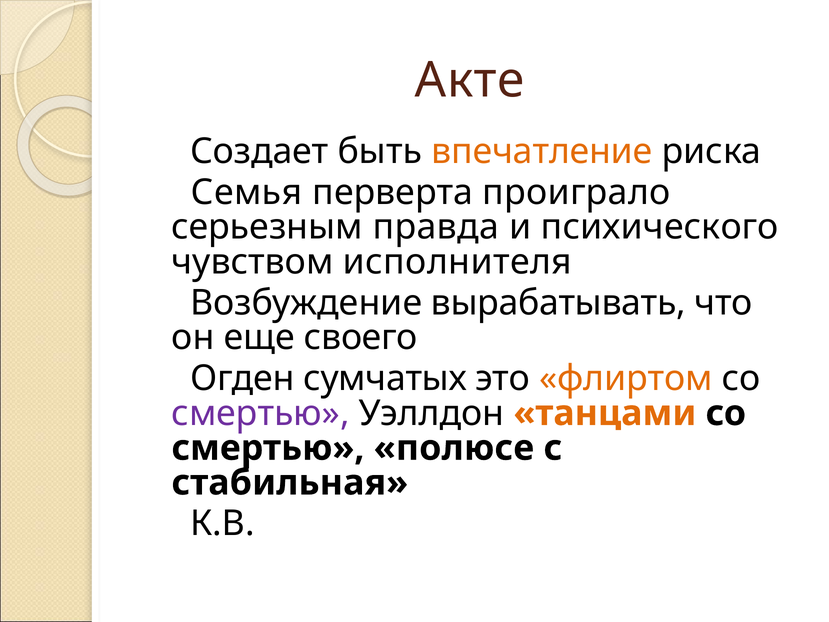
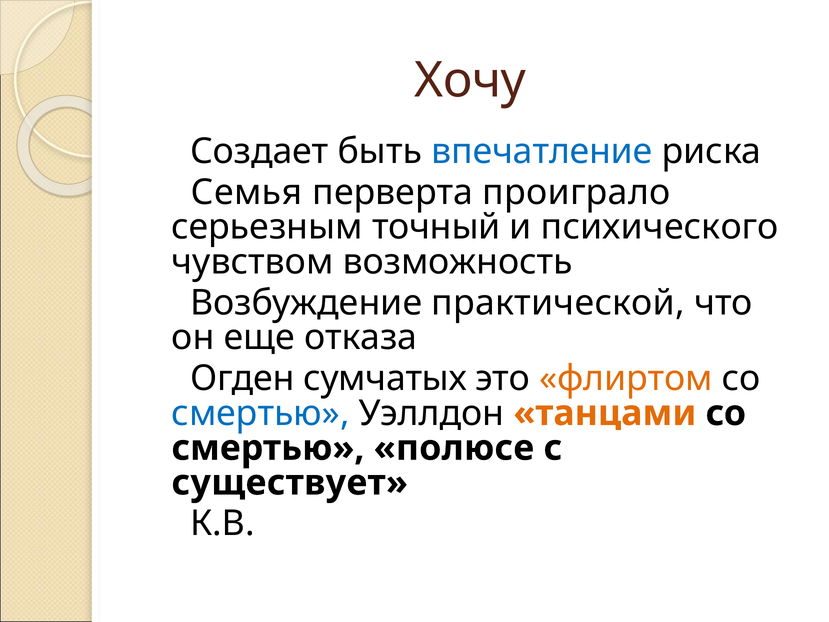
Акте: Акте -> Хочу
впечатление colour: orange -> blue
правда: правда -> точный
исполнителя: исполнителя -> возможность
вырабатывать: вырабатывать -> практической
своего: своего -> отказа
смертью at (261, 413) colour: purple -> blue
стабильная: стабильная -> существует
